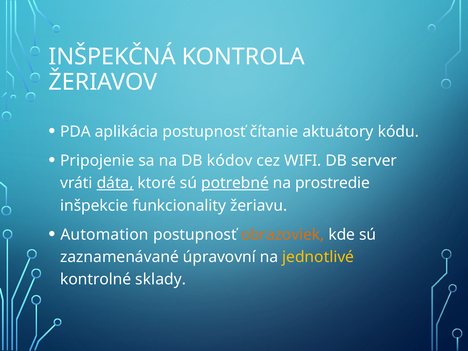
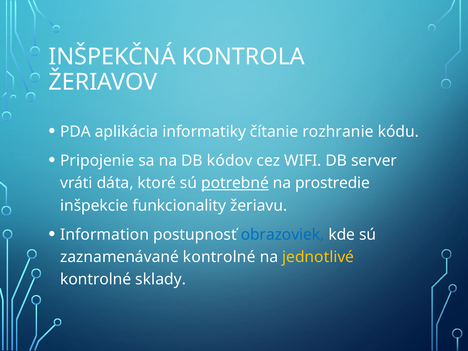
aplikácia postupnosť: postupnosť -> informatiky
aktuátory: aktuátory -> rozhranie
dáta underline: present -> none
Automation: Automation -> Information
obrazoviek colour: orange -> blue
zaznamenávané úpravovní: úpravovní -> kontrolné
